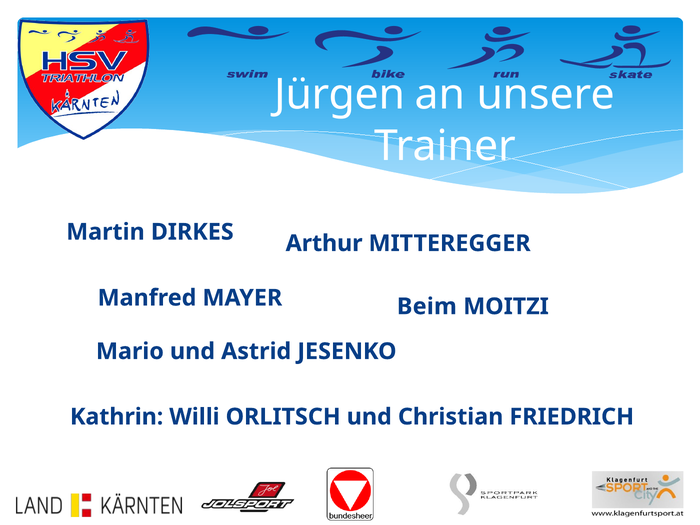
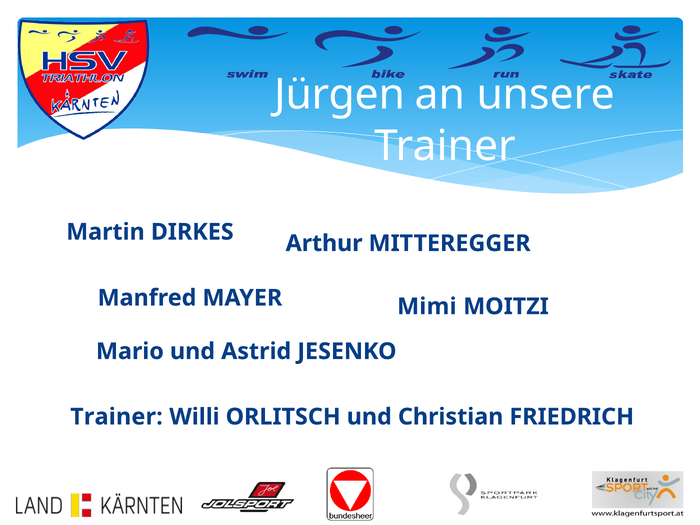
Beim: Beim -> Mimi
Kathrin at (117, 417): Kathrin -> Trainer
